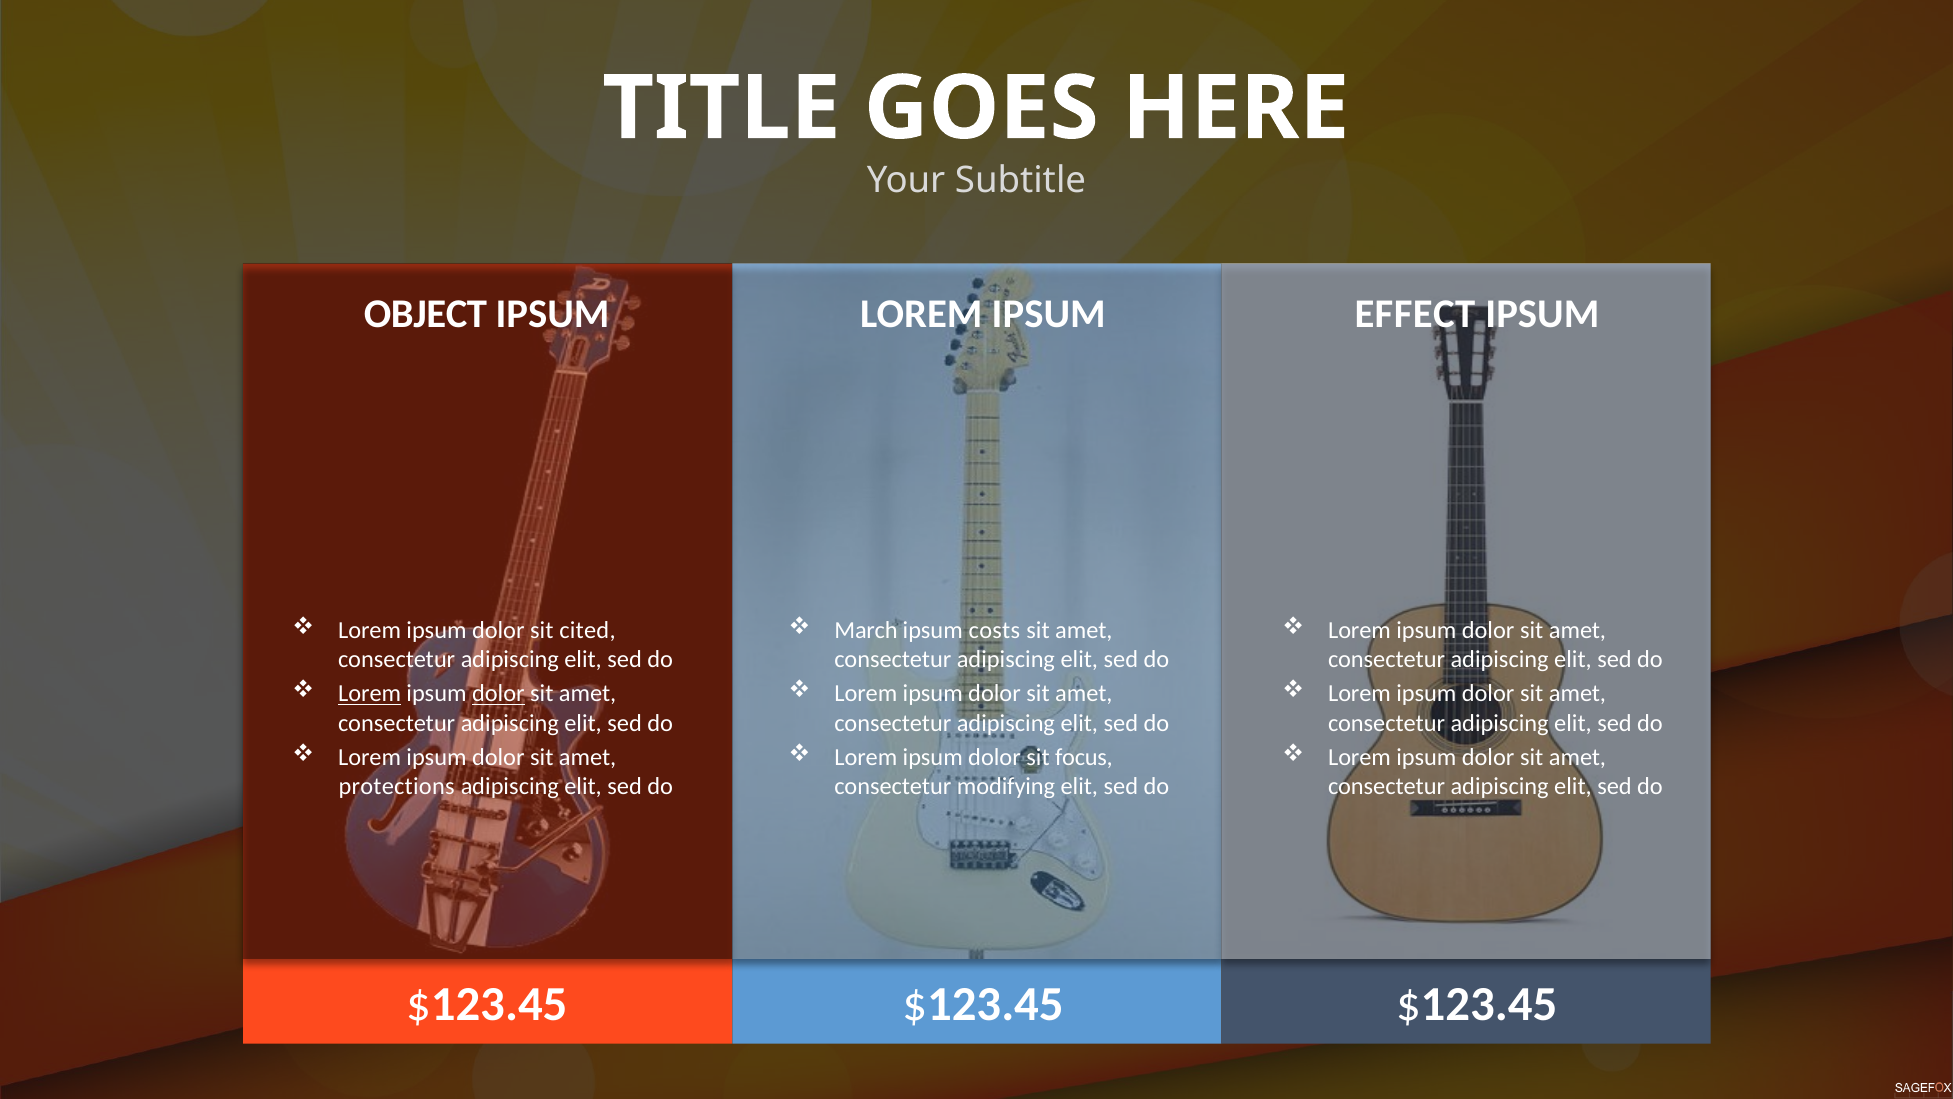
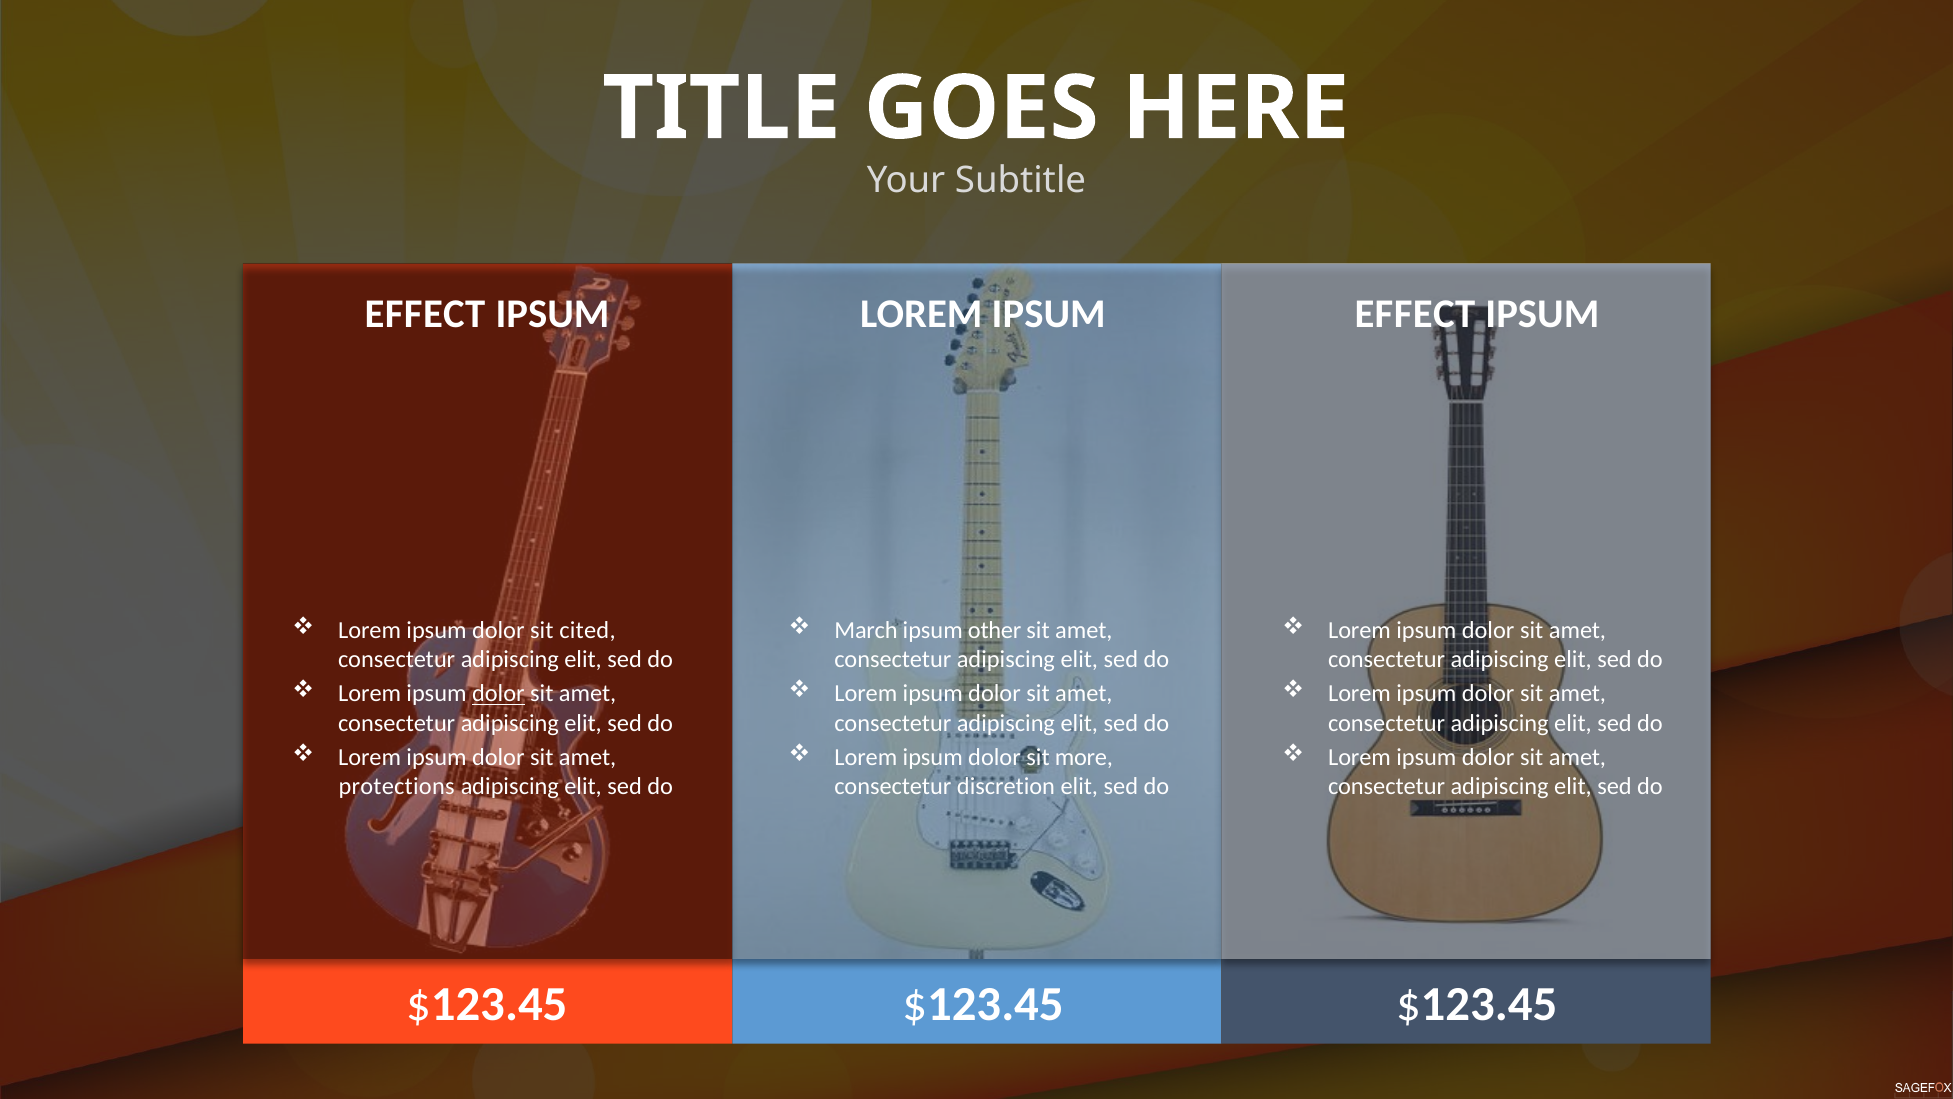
OBJECT at (425, 314): OBJECT -> EFFECT
costs: costs -> other
Lorem at (370, 694) underline: present -> none
focus: focus -> more
modifying: modifying -> discretion
